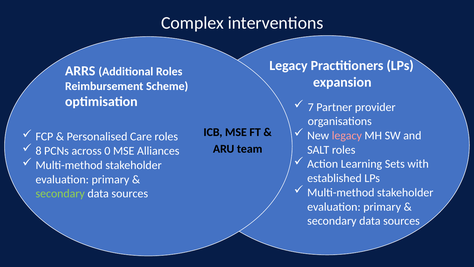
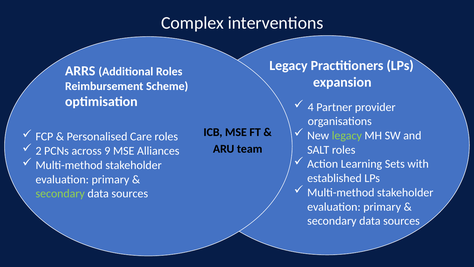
7: 7 -> 4
legacy at (347, 135) colour: pink -> light green
8: 8 -> 2
0: 0 -> 9
